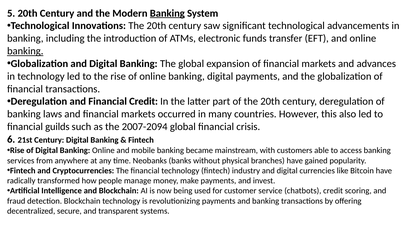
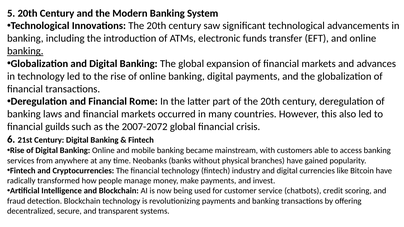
Banking at (167, 13) underline: present -> none
Financial Credit: Credit -> Rome
2007-2094: 2007-2094 -> 2007-2072
